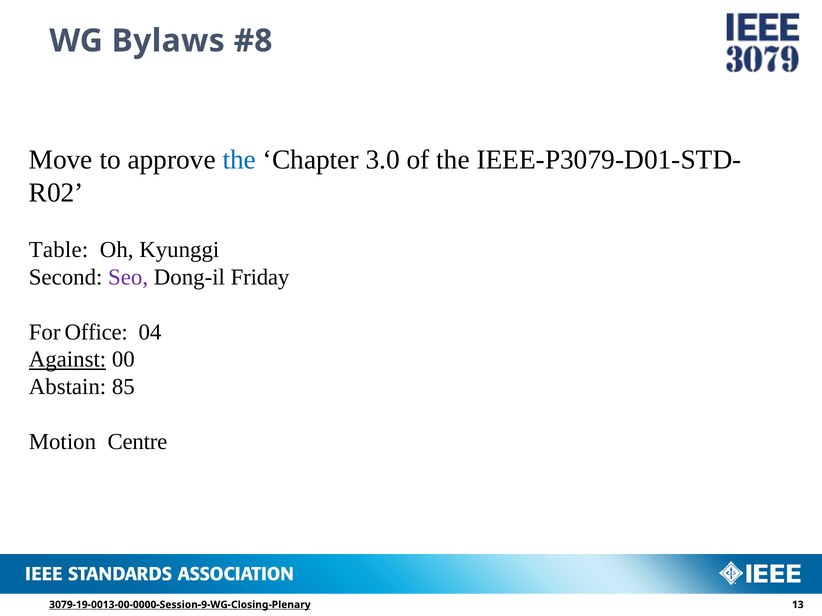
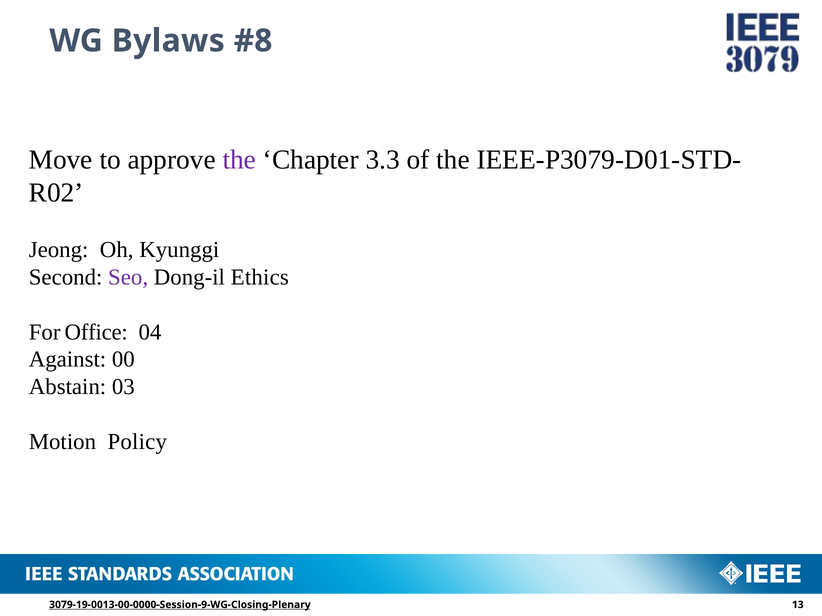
the at (239, 160) colour: blue -> purple
3.0: 3.0 -> 3.3
Table: Table -> Jeong
Friday: Friday -> Ethics
Against underline: present -> none
85: 85 -> 03
Centre: Centre -> Policy
